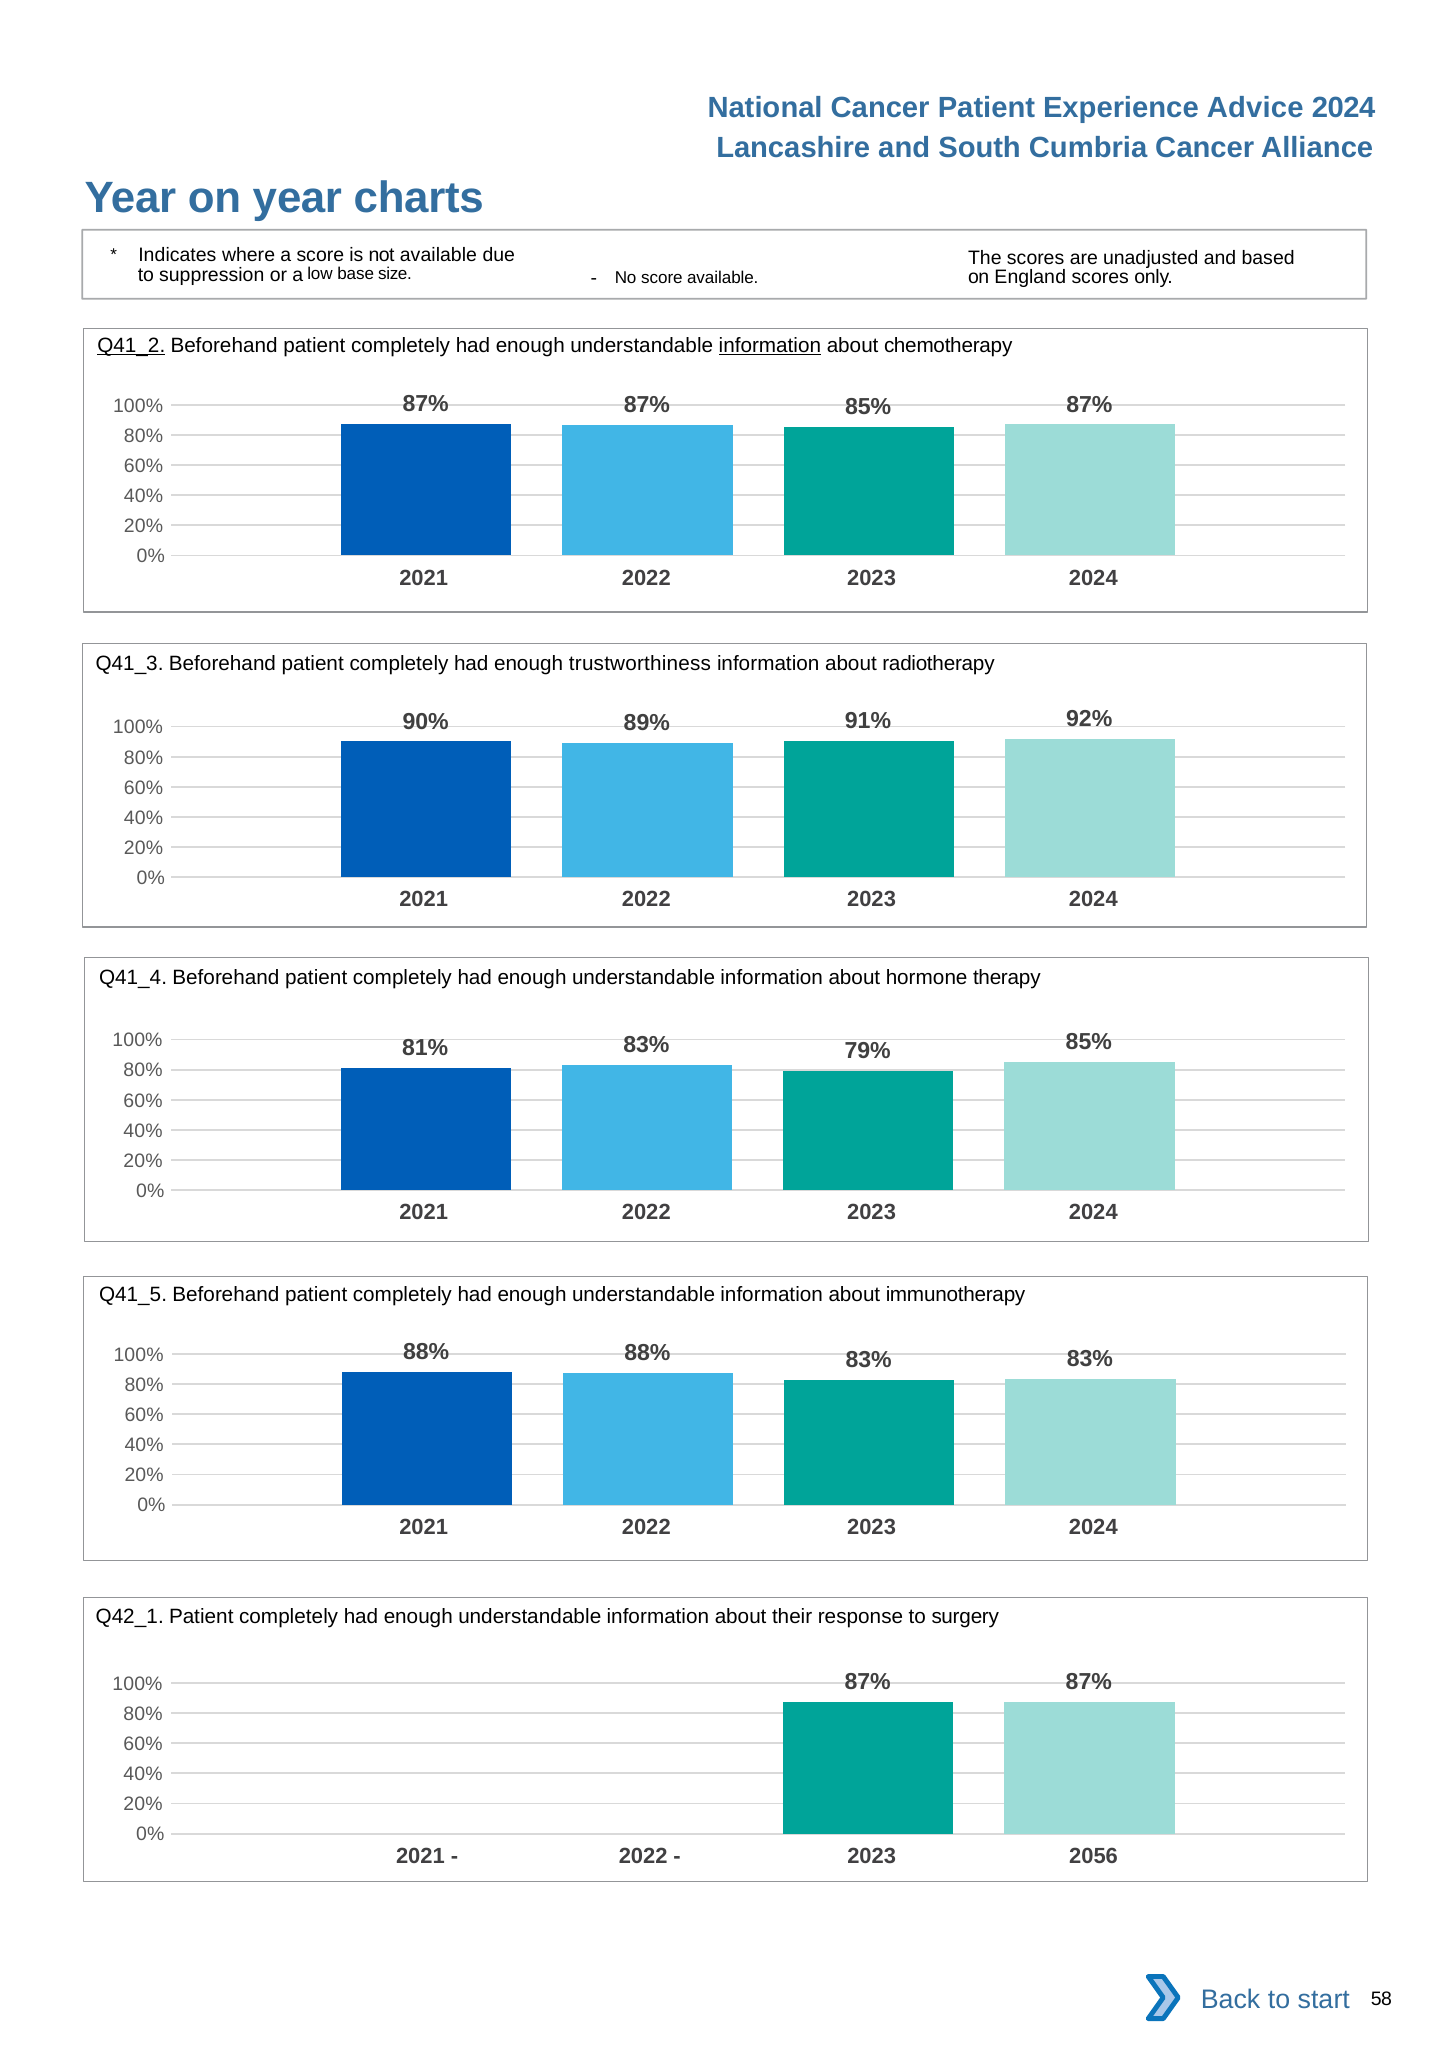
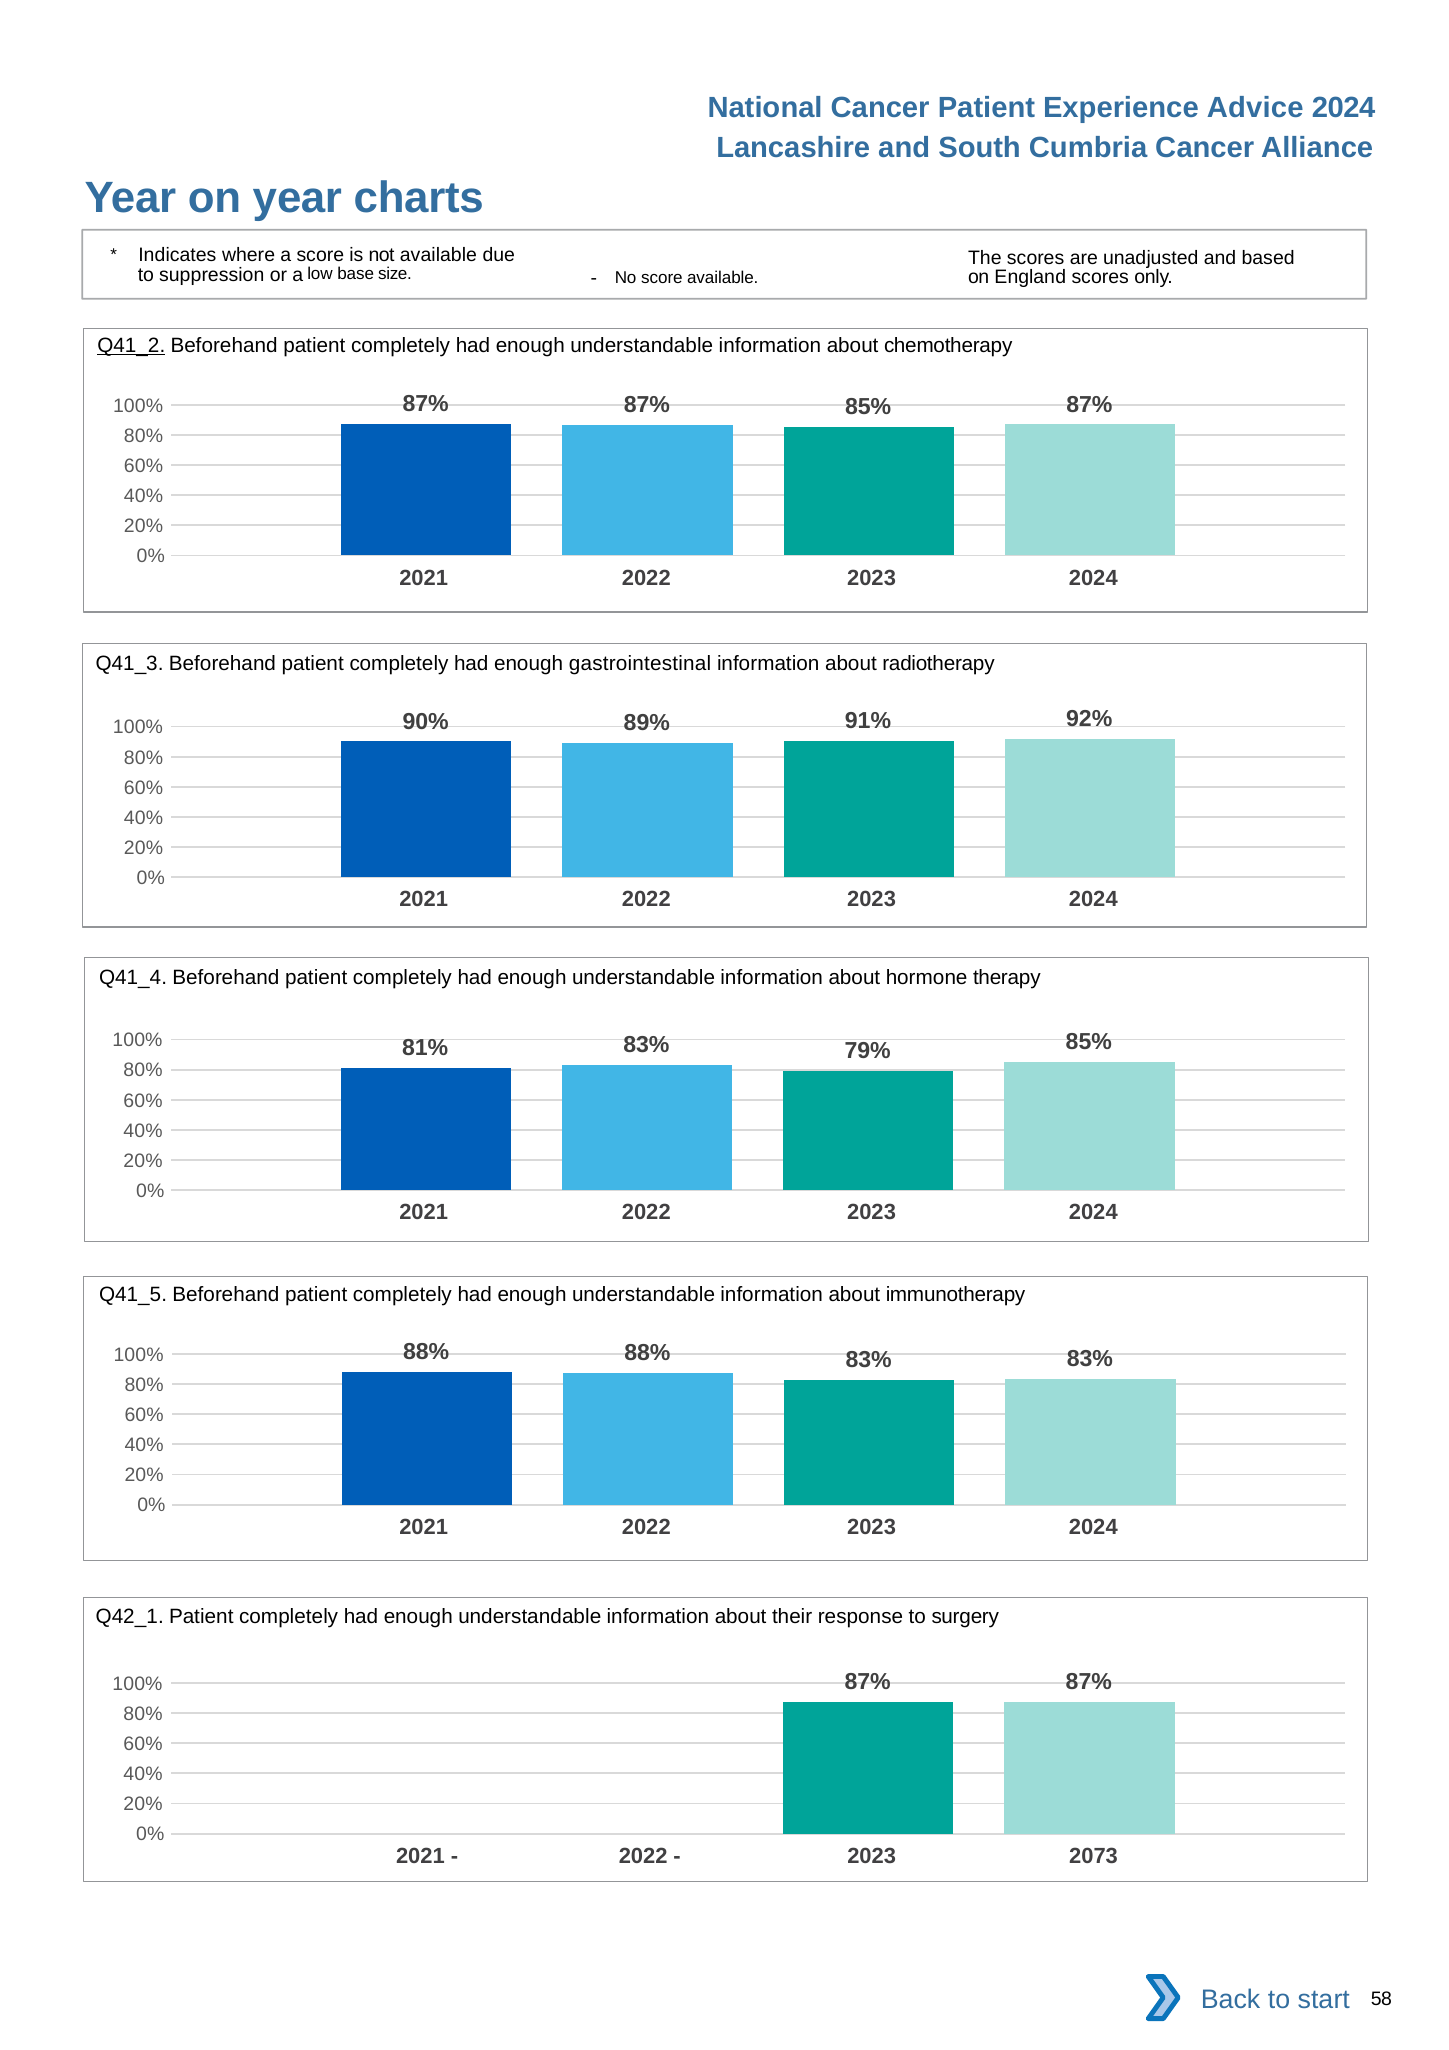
information at (770, 346) underline: present -> none
trustworthiness: trustworthiness -> gastrointestinal
2056: 2056 -> 2073
